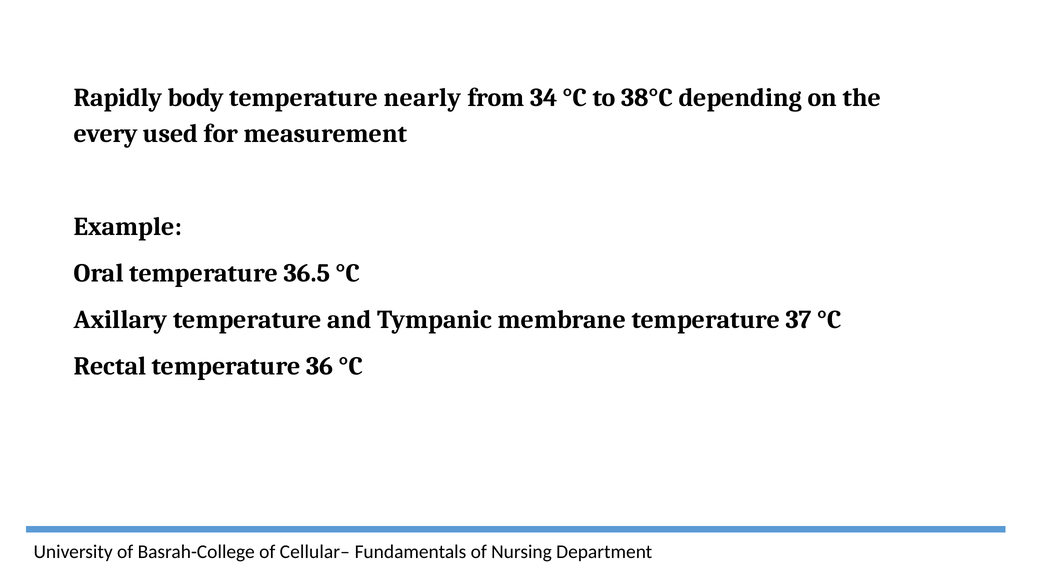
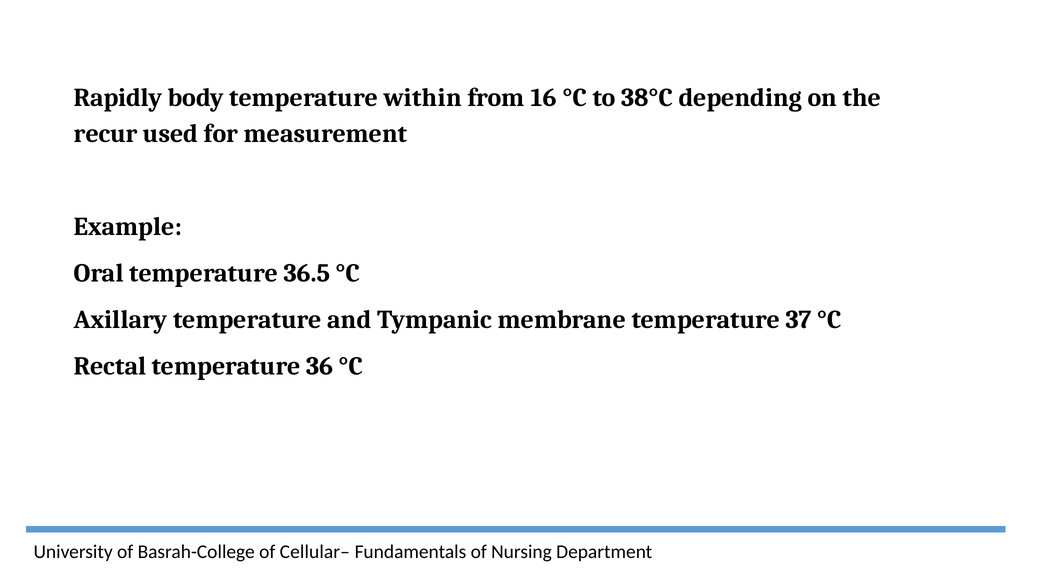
nearly: nearly -> within
34: 34 -> 16
every: every -> recur
